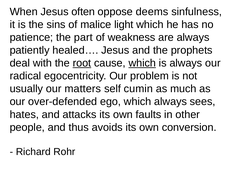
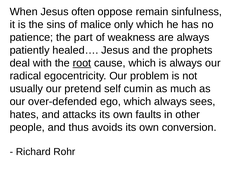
deems: deems -> remain
light: light -> only
which at (142, 63) underline: present -> none
matters: matters -> pretend
